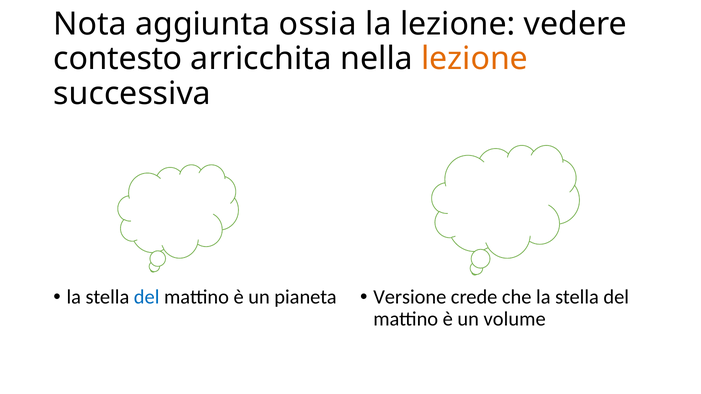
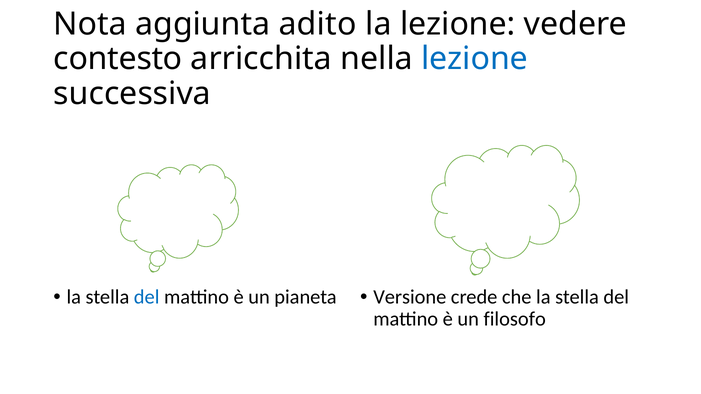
ossia: ossia -> adito
lezione at (475, 59) colour: orange -> blue
volume: volume -> filosofo
